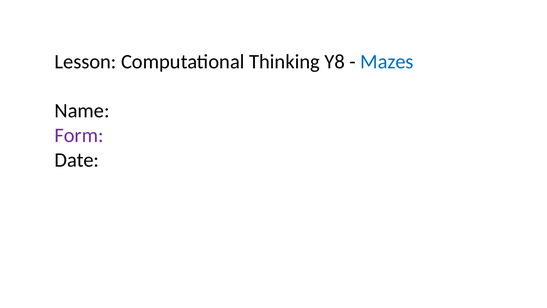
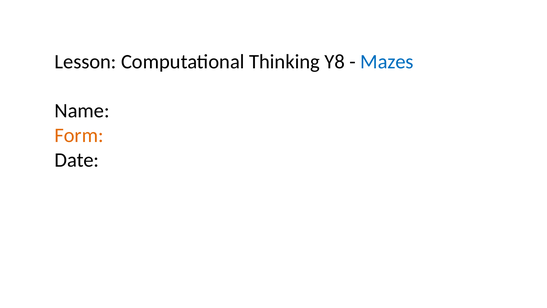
Form colour: purple -> orange
